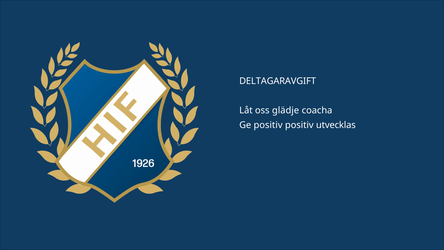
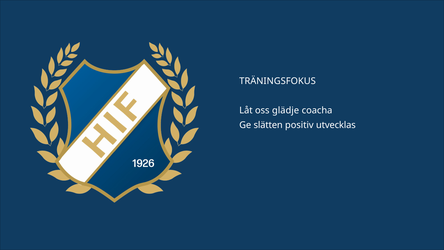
DELTAGARAVGIFT: DELTAGARAVGIFT -> TRÄNINGSFOKUS
Ge positiv: positiv -> slätten
